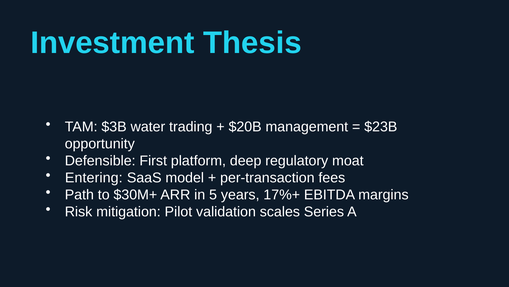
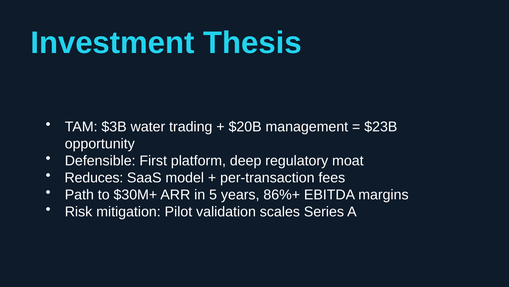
Entering: Entering -> Reduces
17%+: 17%+ -> 86%+
